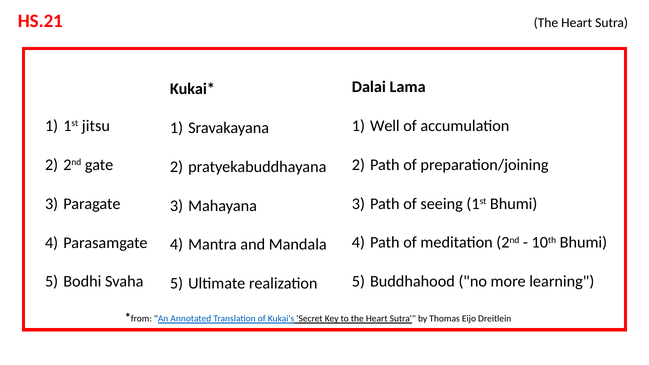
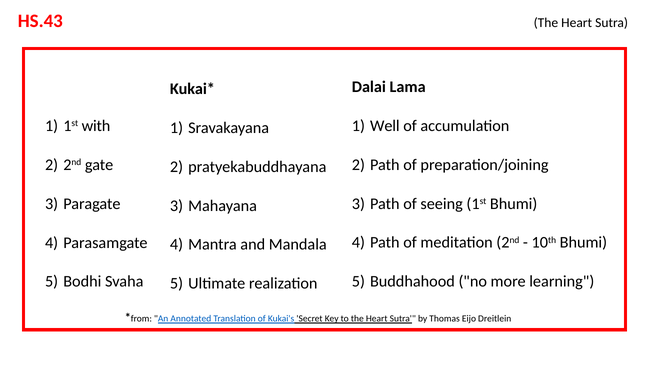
HS.21: HS.21 -> HS.43
jitsu: jitsu -> with
